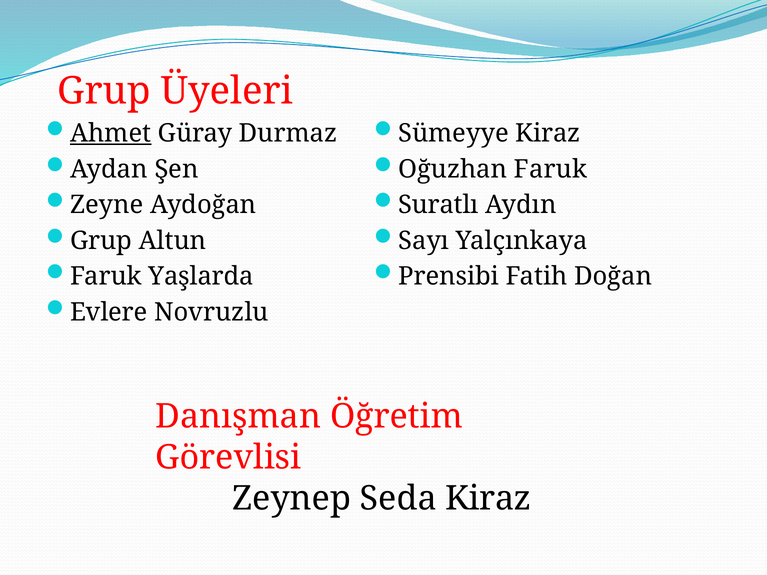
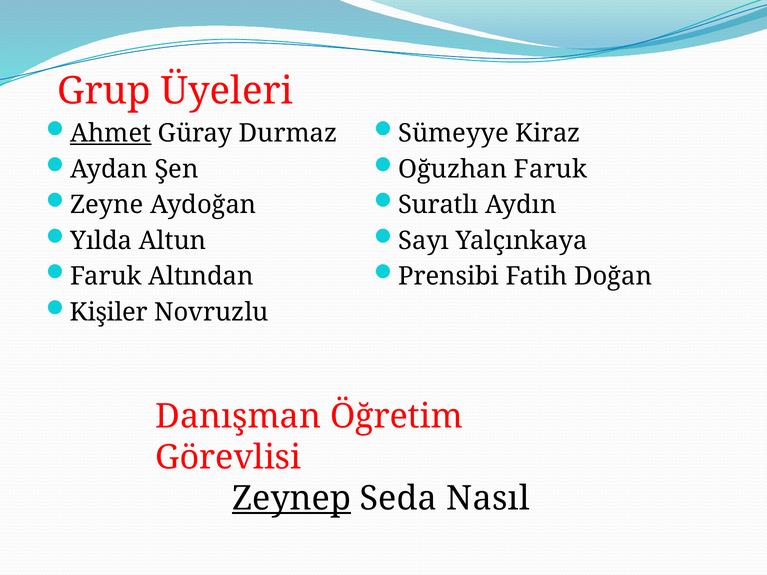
Grup at (101, 241): Grup -> Yılda
Yaşlarda: Yaşlarda -> Altından
Evlere: Evlere -> Kişiler
Zeynep underline: none -> present
Seda Kiraz: Kiraz -> Nasıl
